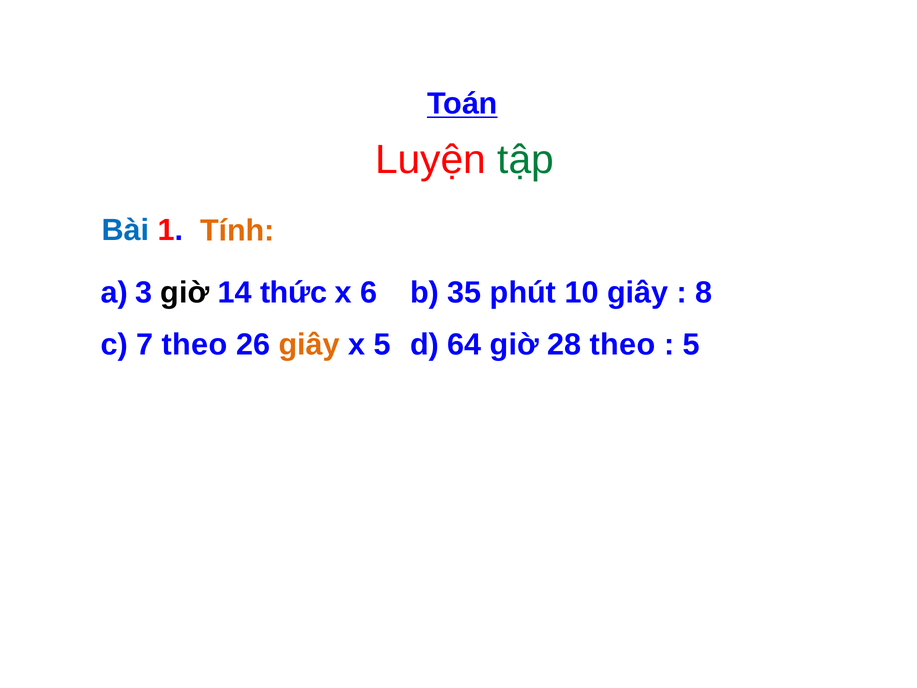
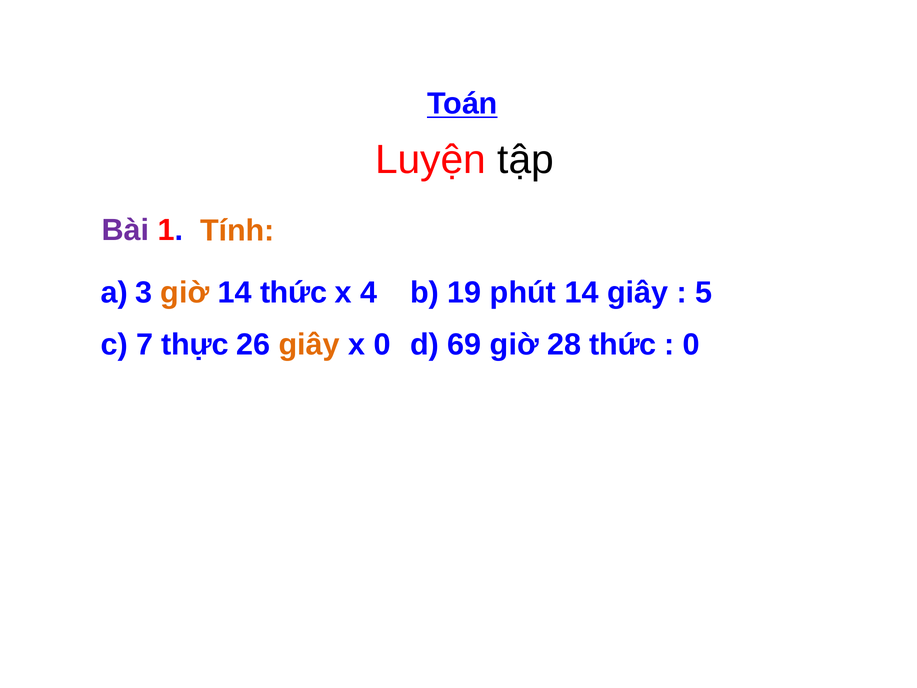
tập colour: green -> black
Bài colour: blue -> purple
giờ at (185, 292) colour: black -> orange
6: 6 -> 4
35: 35 -> 19
phút 10: 10 -> 14
8: 8 -> 5
7 theo: theo -> thực
x 5: 5 -> 0
64: 64 -> 69
28 theo: theo -> thức
5 at (691, 344): 5 -> 0
